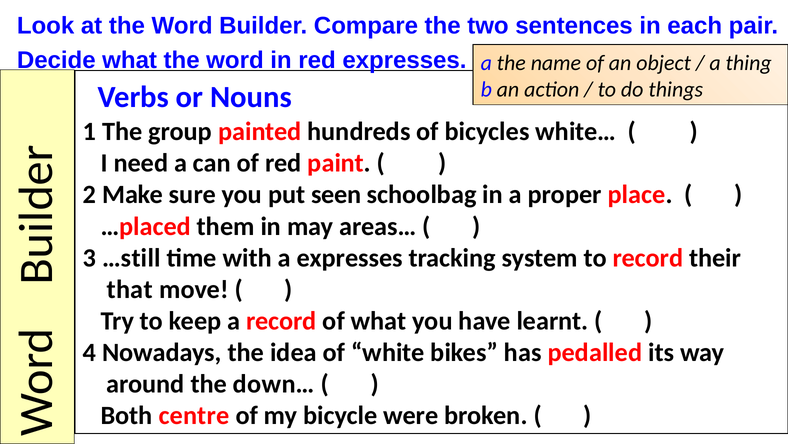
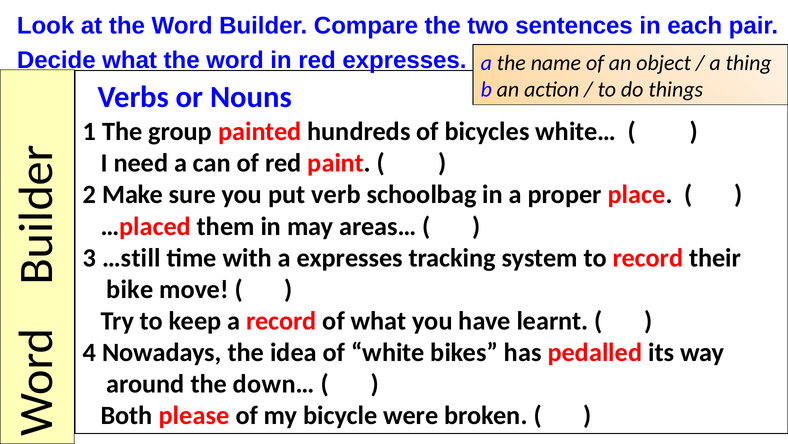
seen: seen -> verb
that: that -> bike
centre: centre -> please
